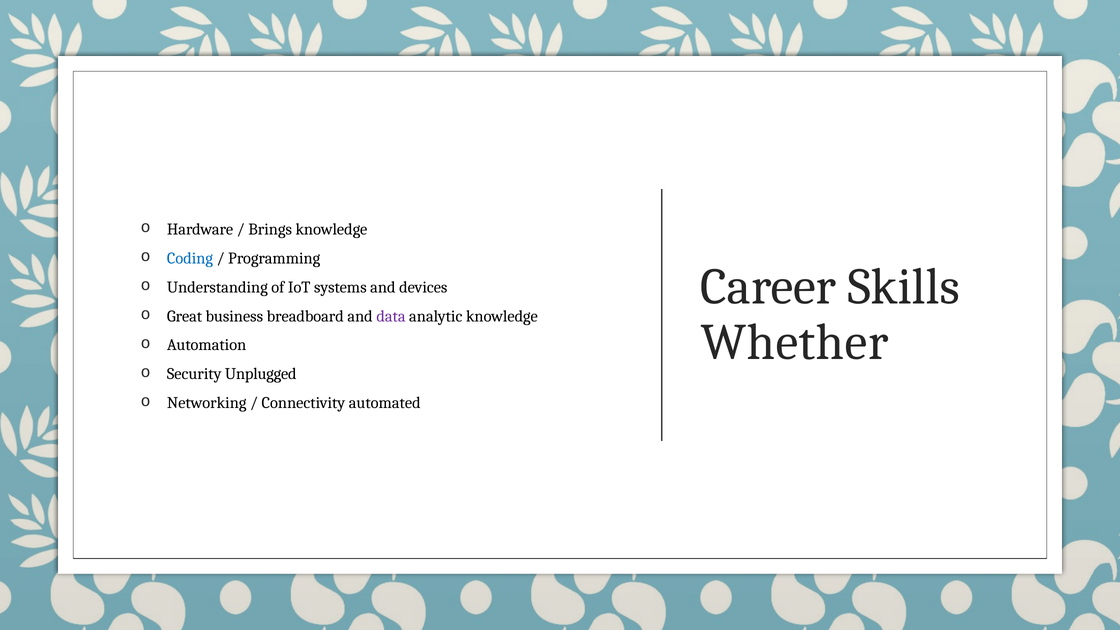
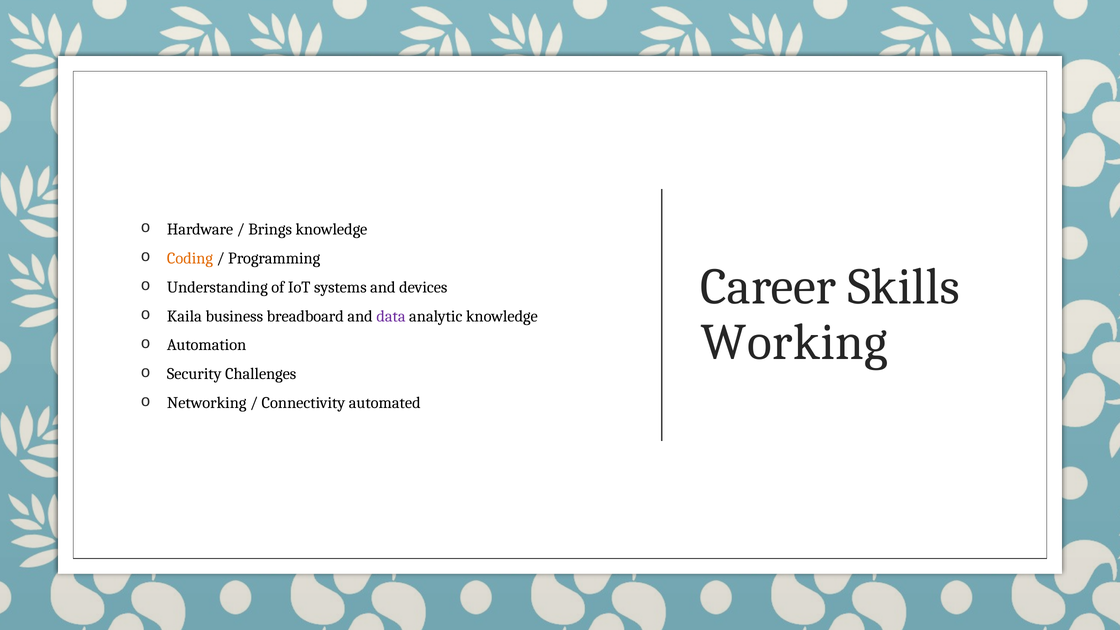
Coding colour: blue -> orange
Great: Great -> Kaila
Whether: Whether -> Working
Unplugged: Unplugged -> Challenges
